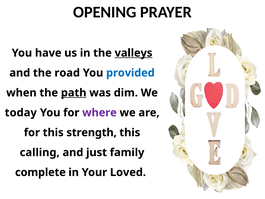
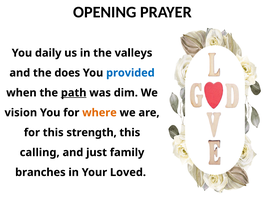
have: have -> daily
valleys underline: present -> none
road: road -> does
today: today -> vision
where colour: purple -> orange
complete: complete -> branches
